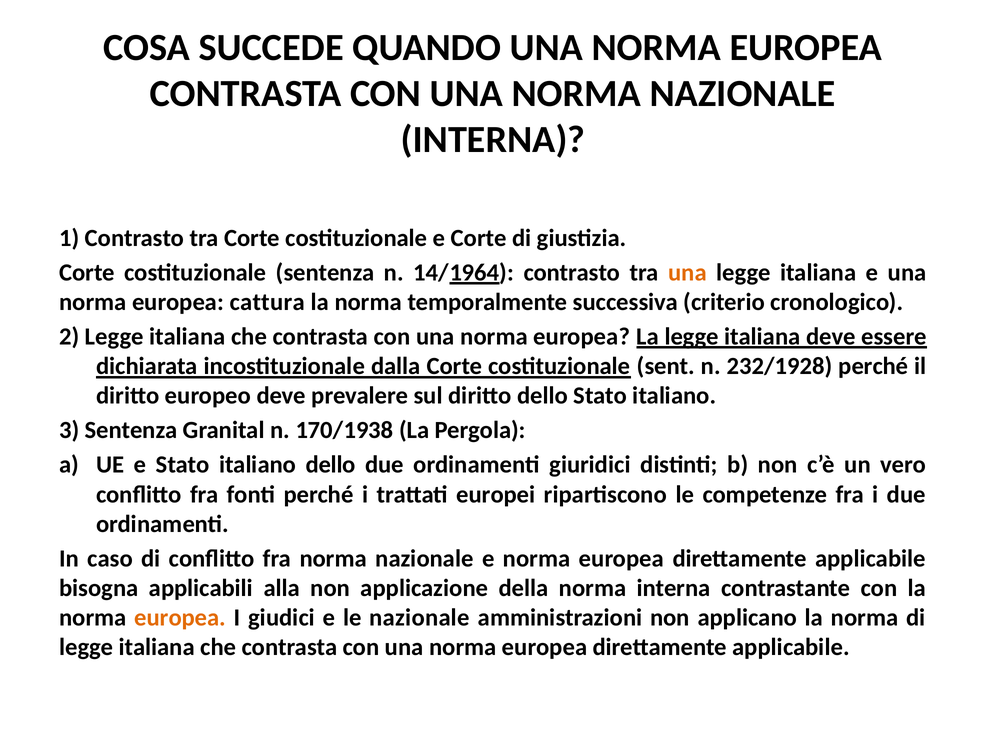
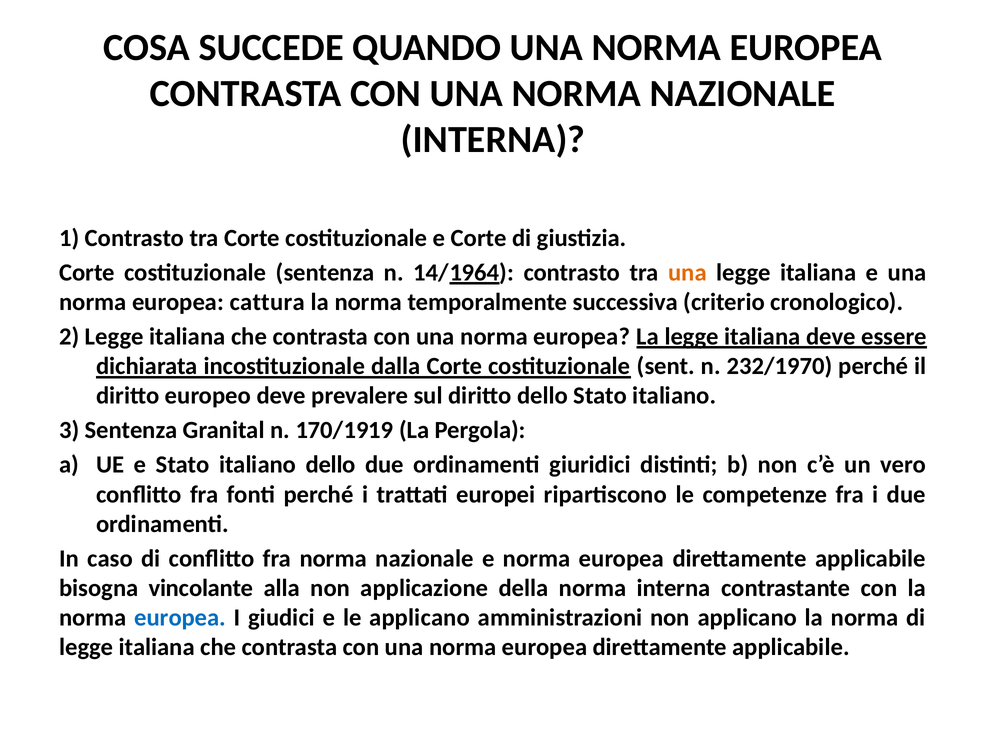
232/1928: 232/1928 -> 232/1970
170/1938: 170/1938 -> 170/1919
applicabili: applicabili -> vincolante
europea at (180, 618) colour: orange -> blue
le nazionale: nazionale -> applicano
